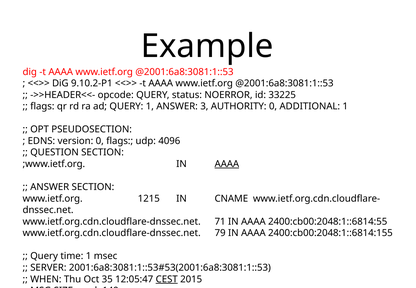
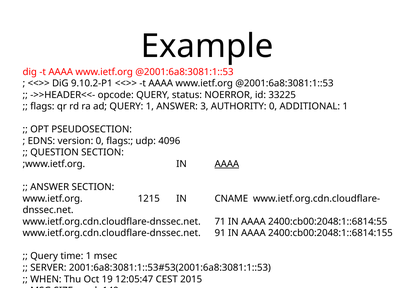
79: 79 -> 91
35: 35 -> 19
CEST underline: present -> none
